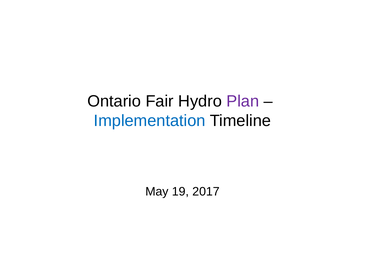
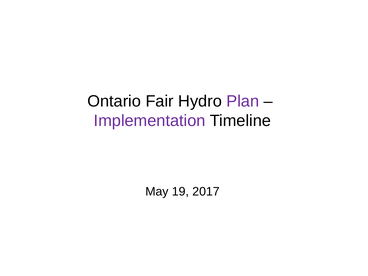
Implementation colour: blue -> purple
